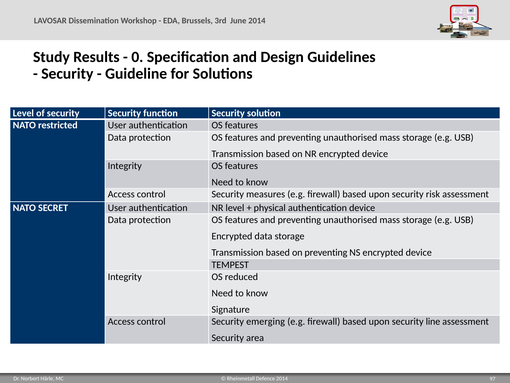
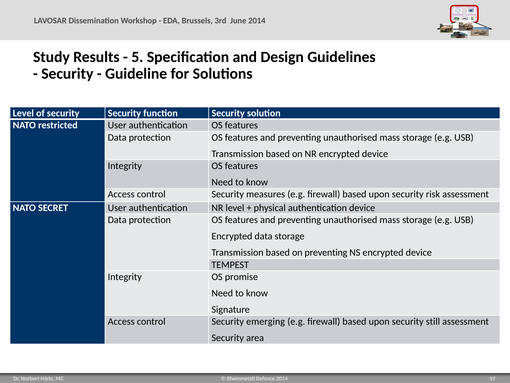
0: 0 -> 5
reduced: reduced -> promise
line: line -> still
